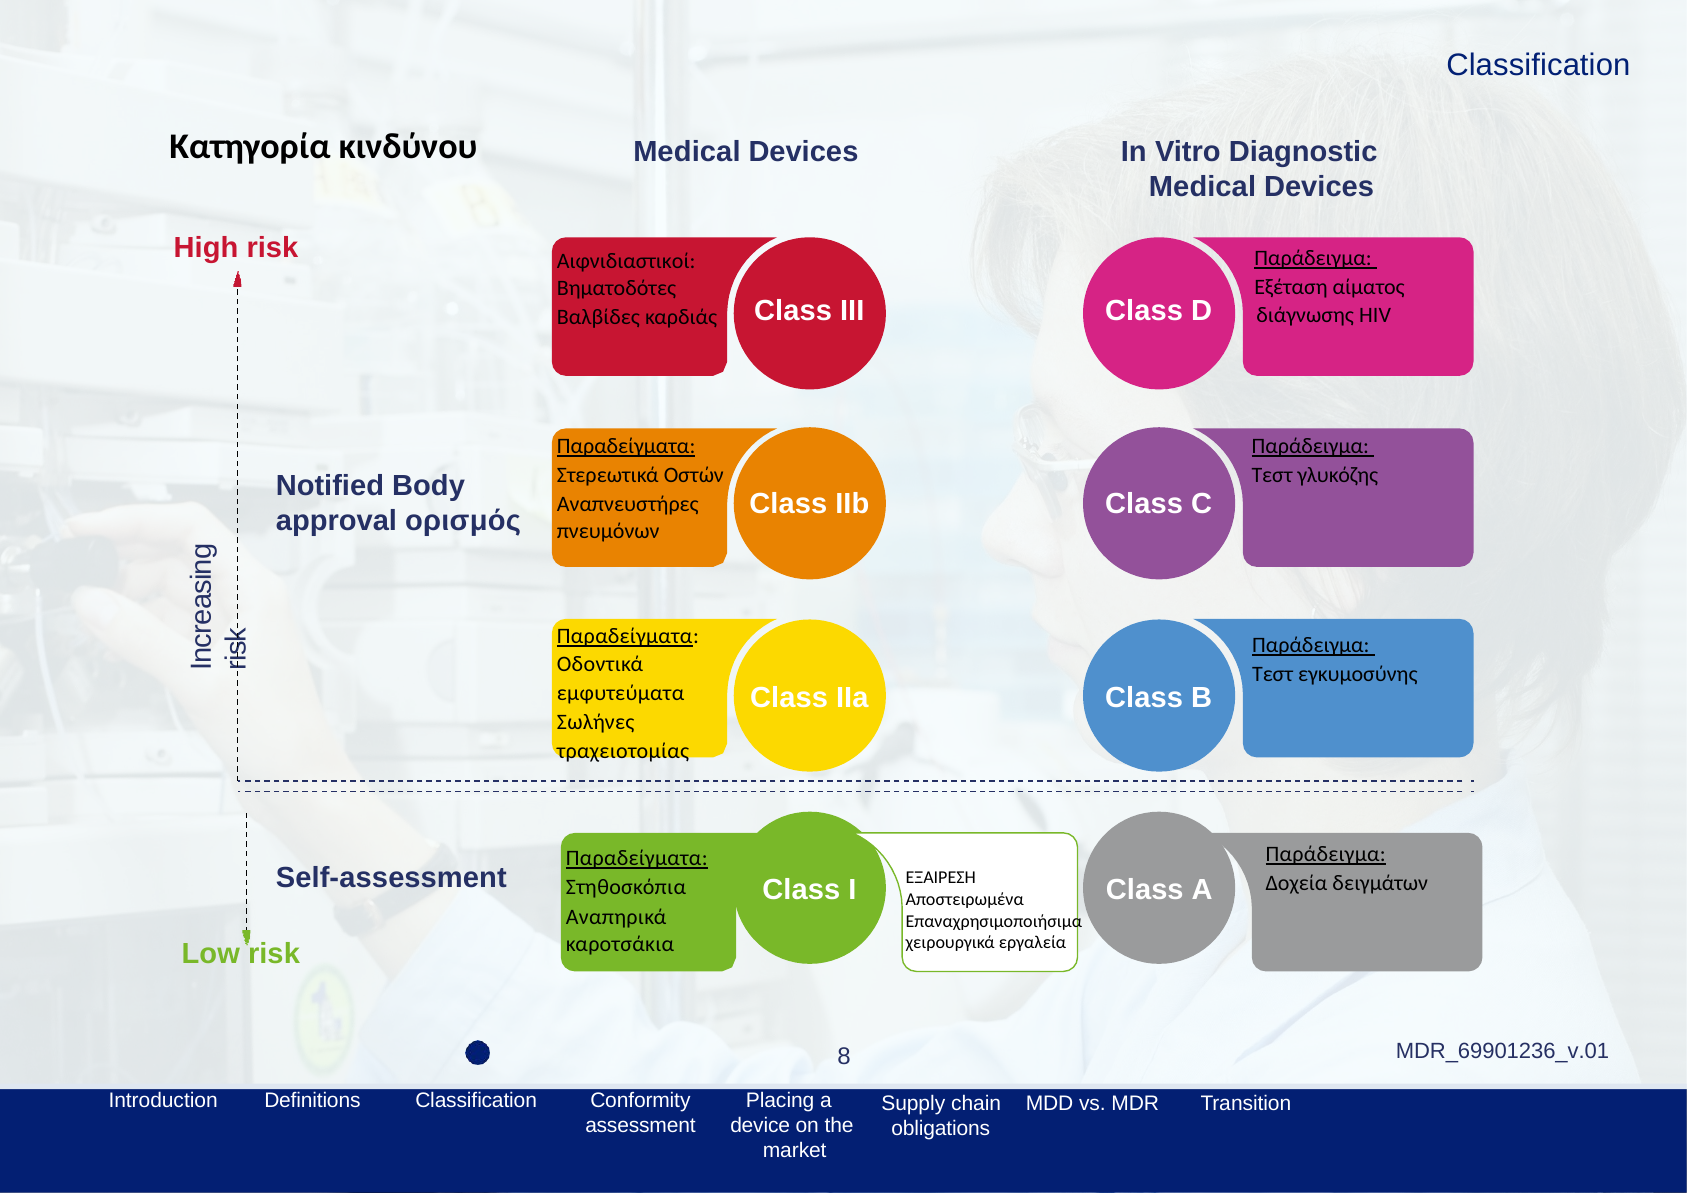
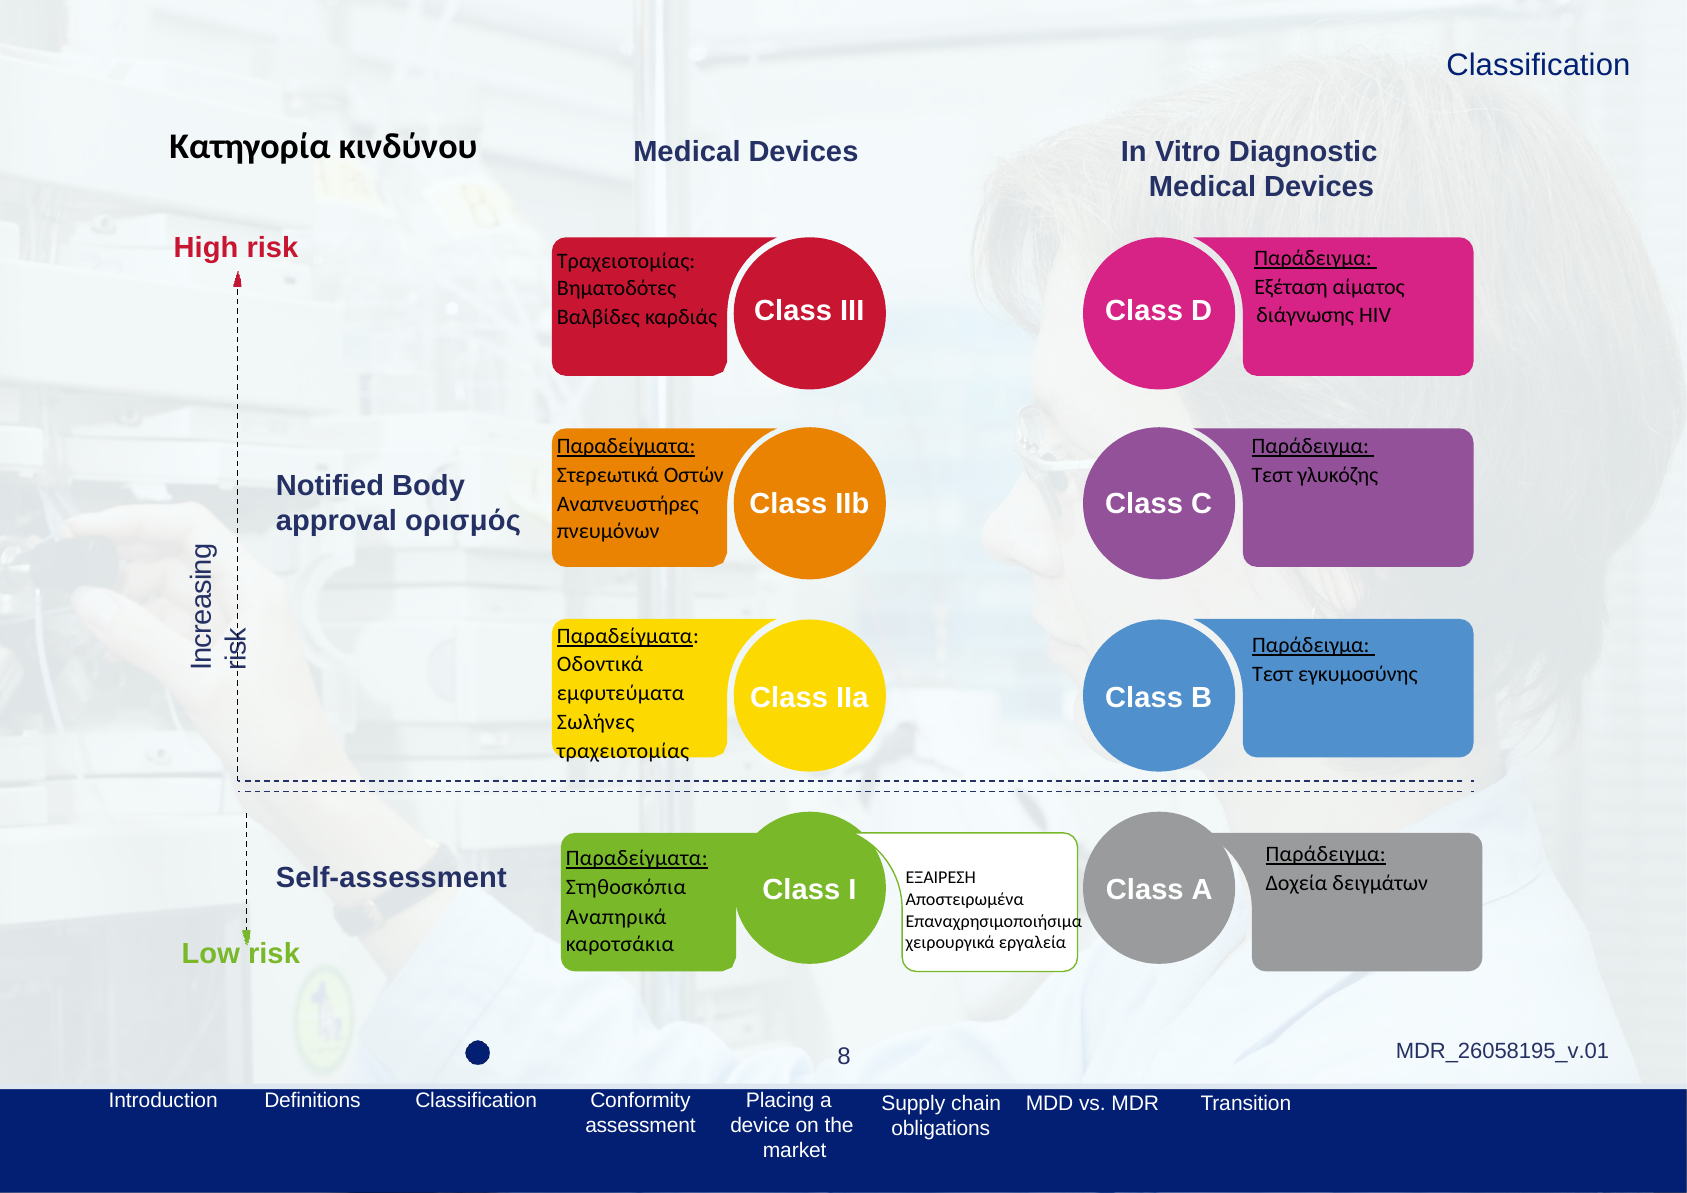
Αιφνιδιαστικοί at (626, 261): Αιφνιδιαστικοί -> Τραχειοτομίας
MDR_69901236_v.01: MDR_69901236_v.01 -> MDR_26058195_v.01
